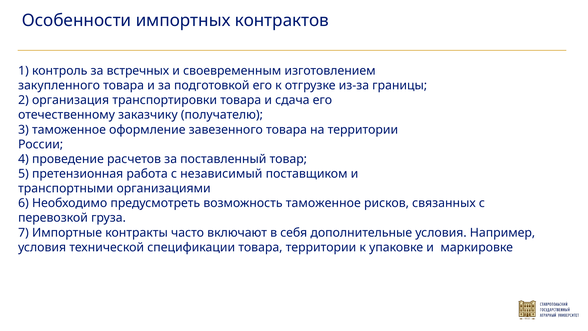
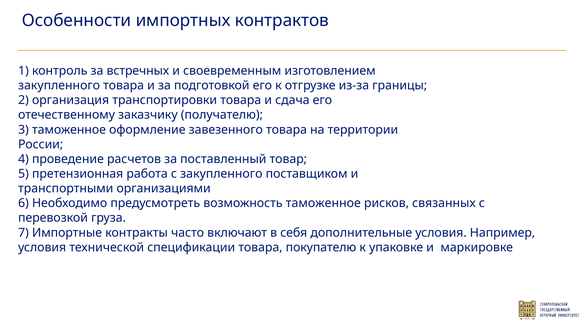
с независимый: независимый -> закупленного
товара территории: территории -> покупателю
